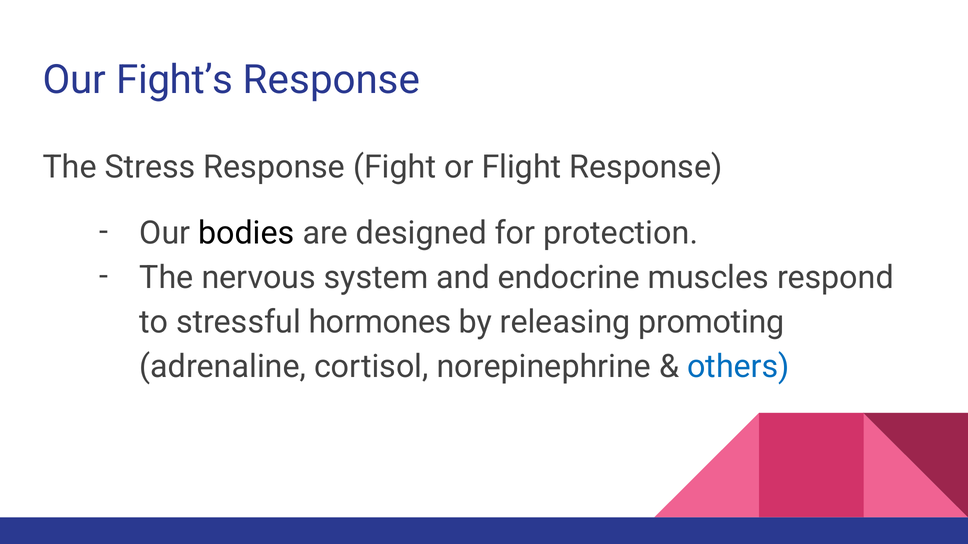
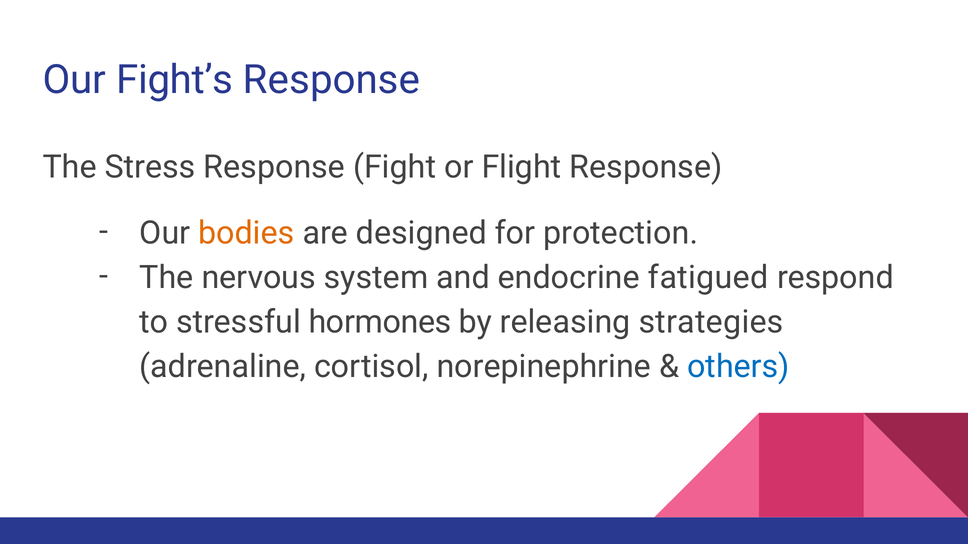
bodies colour: black -> orange
muscles: muscles -> fatigued
promoting: promoting -> strategies
